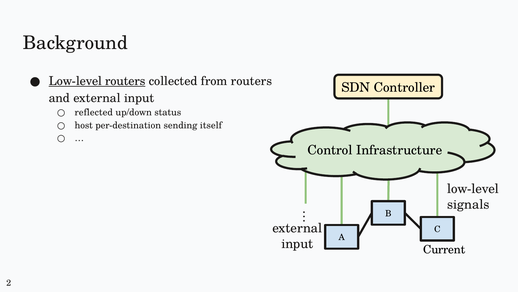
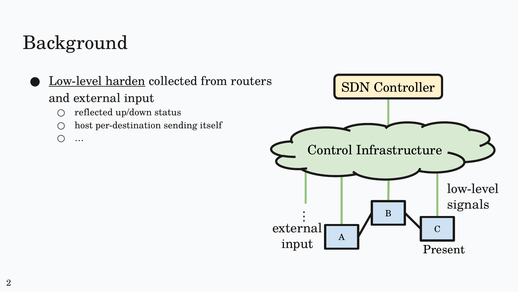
Low-level routers: routers -> harden
Current: Current -> Present
